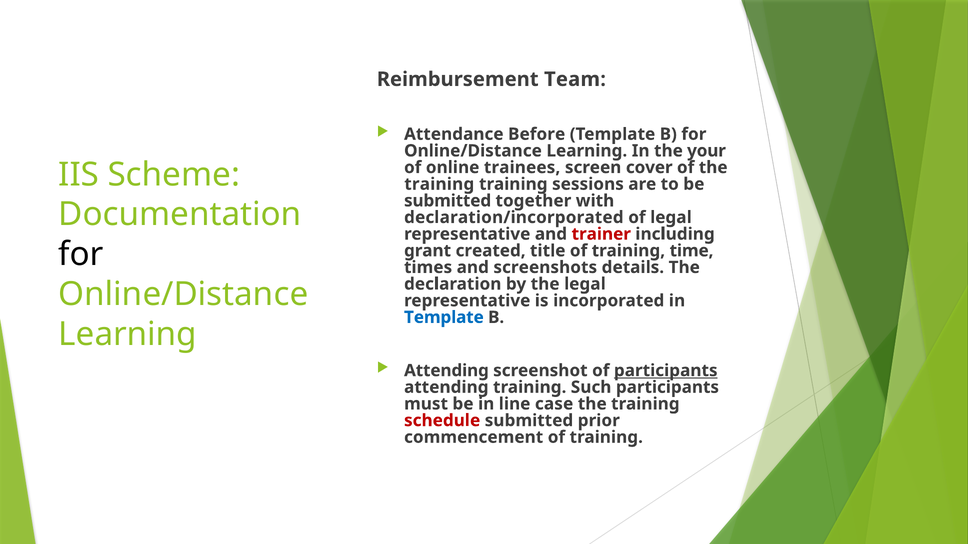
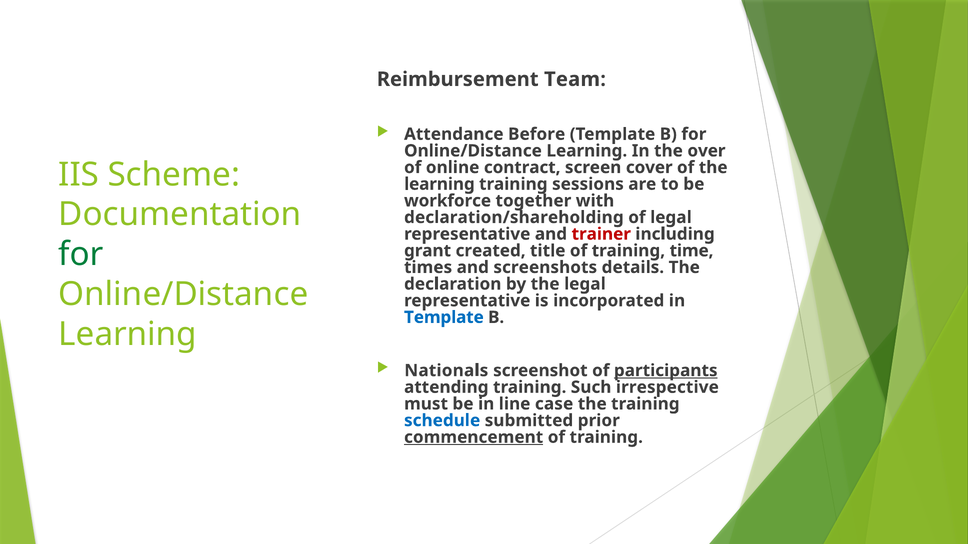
your: your -> over
trainees: trainees -> contract
training at (439, 184): training -> learning
submitted at (448, 201): submitted -> workforce
declaration/incorporated: declaration/incorporated -> declaration/shareholding
for at (81, 255) colour: black -> green
Attending at (446, 371): Attending -> Nationals
Such participants: participants -> irrespective
schedule colour: red -> blue
commencement underline: none -> present
